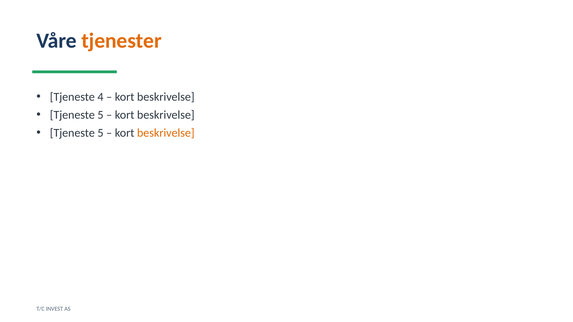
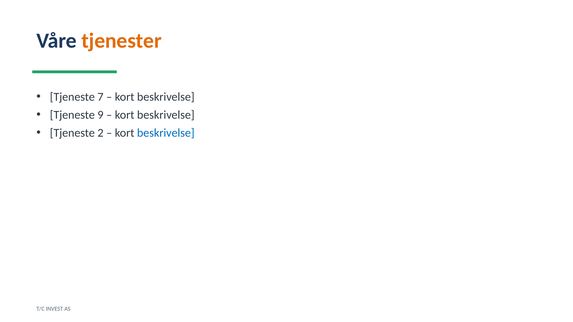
4: 4 -> 7
5 at (100, 115): 5 -> 9
5 at (100, 133): 5 -> 2
beskrivelse at (166, 133) colour: orange -> blue
